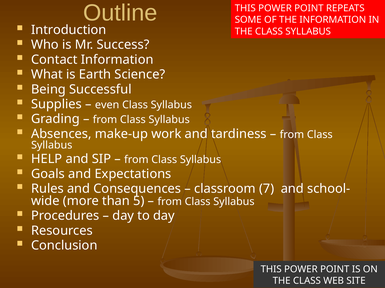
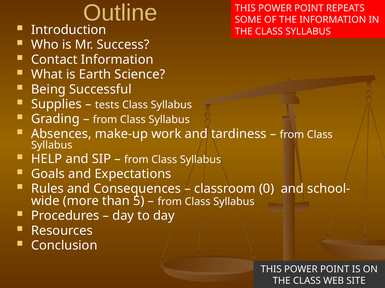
even: even -> tests
7: 7 -> 0
